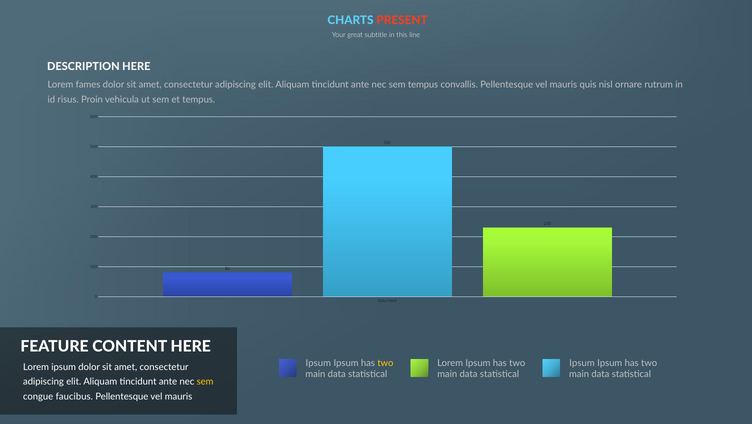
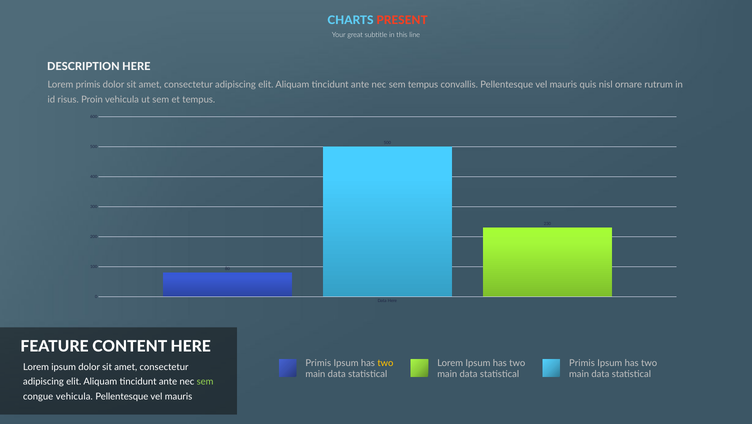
Lorem fames: fames -> primis
Ipsum at (318, 363): Ipsum -> Primis
Ipsum at (582, 363): Ipsum -> Primis
sem at (205, 382) colour: yellow -> light green
congue faucibus: faucibus -> vehicula
